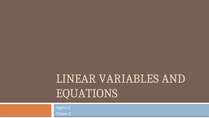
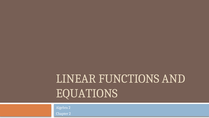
VARIABLES: VARIABLES -> FUNCTIONS
